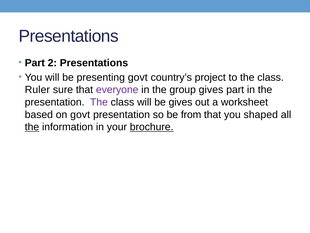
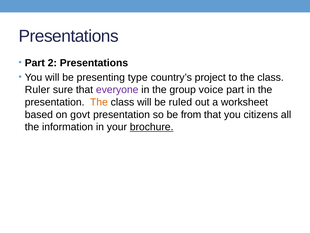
presenting govt: govt -> type
group gives: gives -> voice
The at (99, 102) colour: purple -> orange
be gives: gives -> ruled
shaped: shaped -> citizens
the at (32, 127) underline: present -> none
